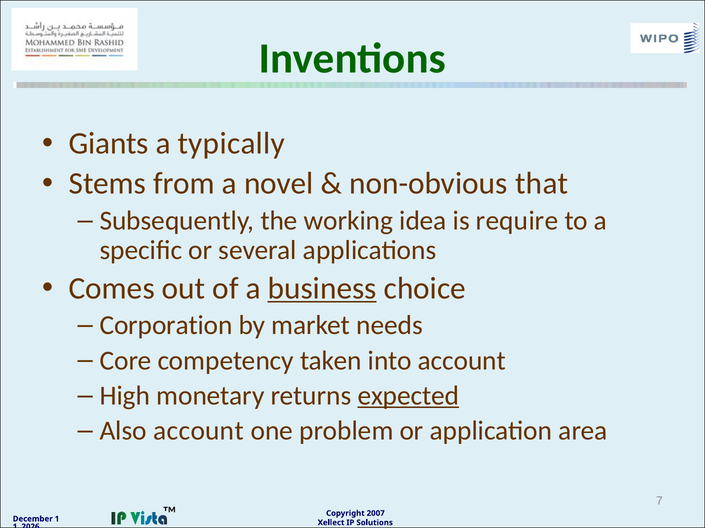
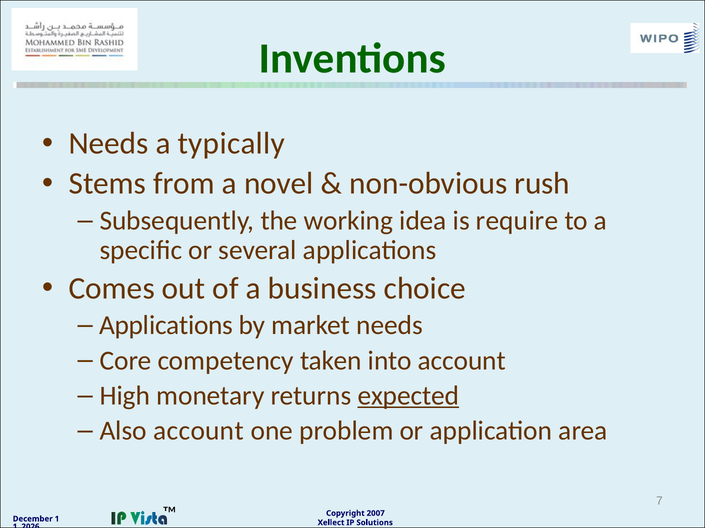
Giants at (109, 144): Giants -> Needs
that: that -> rush
business underline: present -> none
Corporation at (166, 326): Corporation -> Applications
